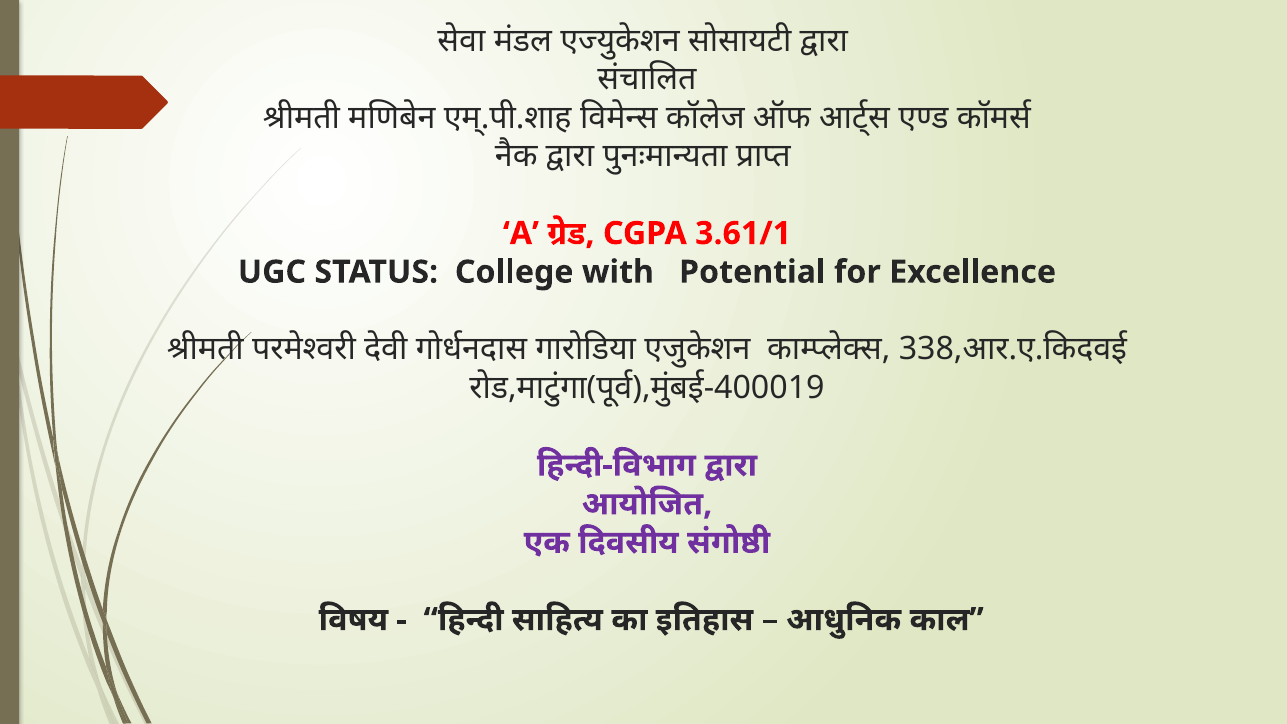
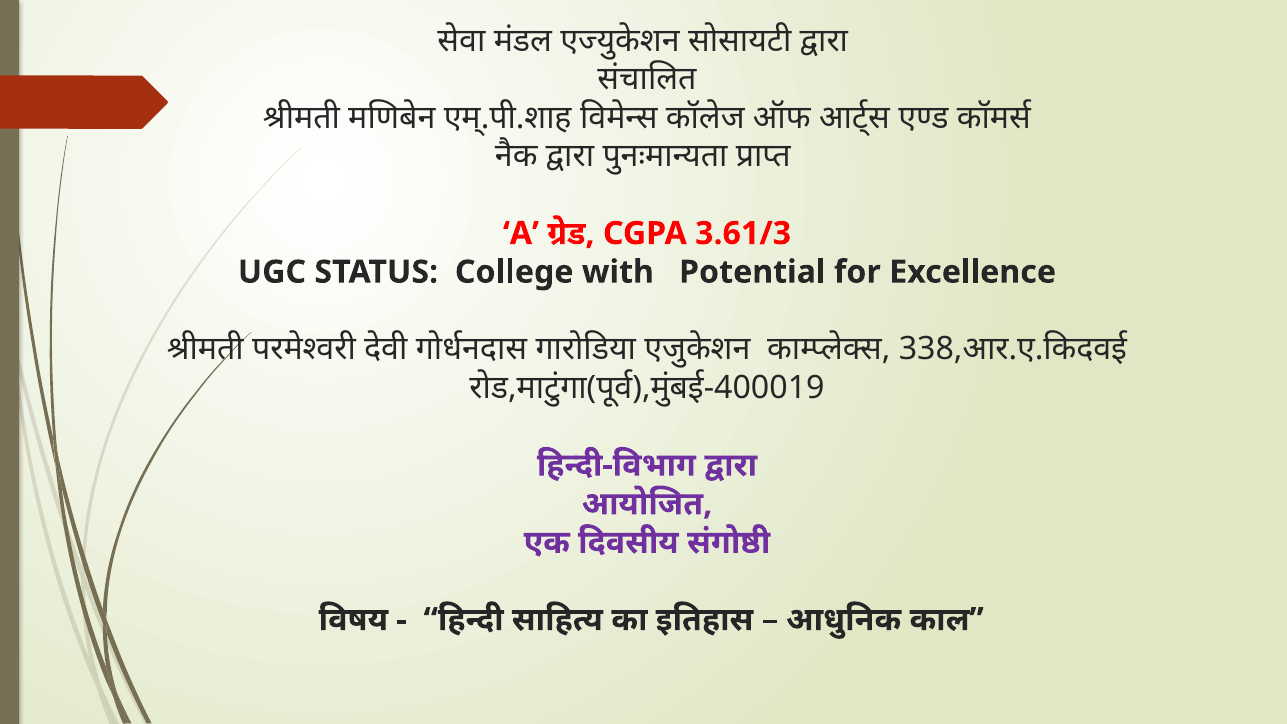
3.61/1: 3.61/1 -> 3.61/3
